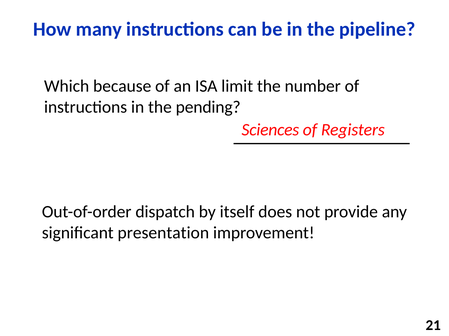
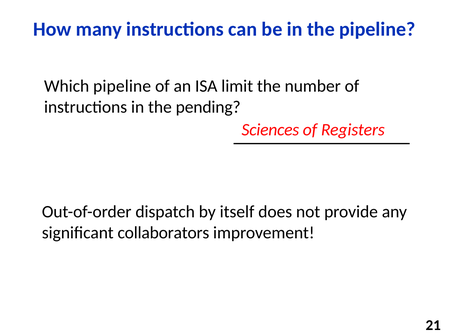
Which because: because -> pipeline
presentation: presentation -> collaborators
